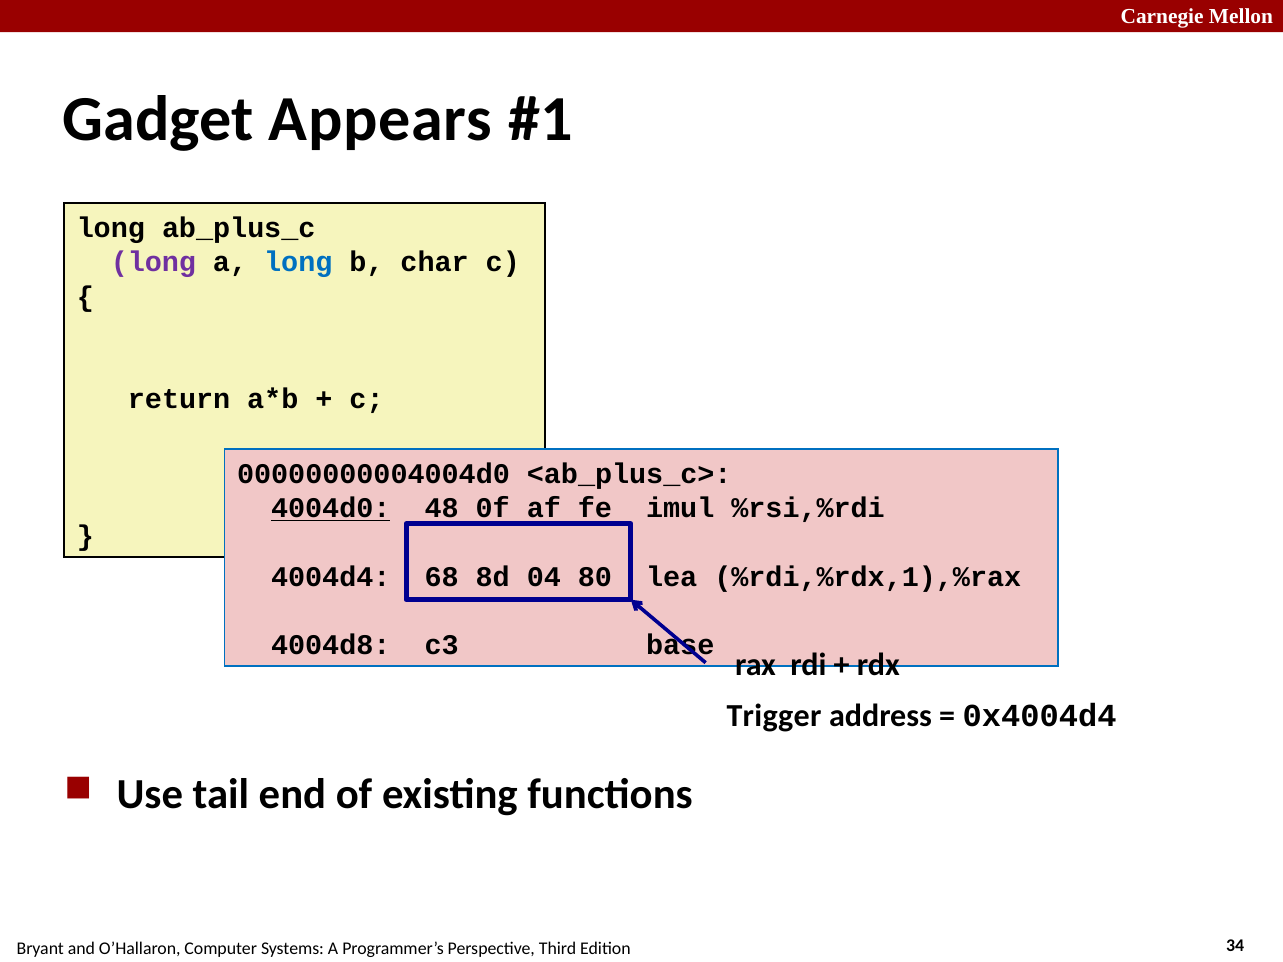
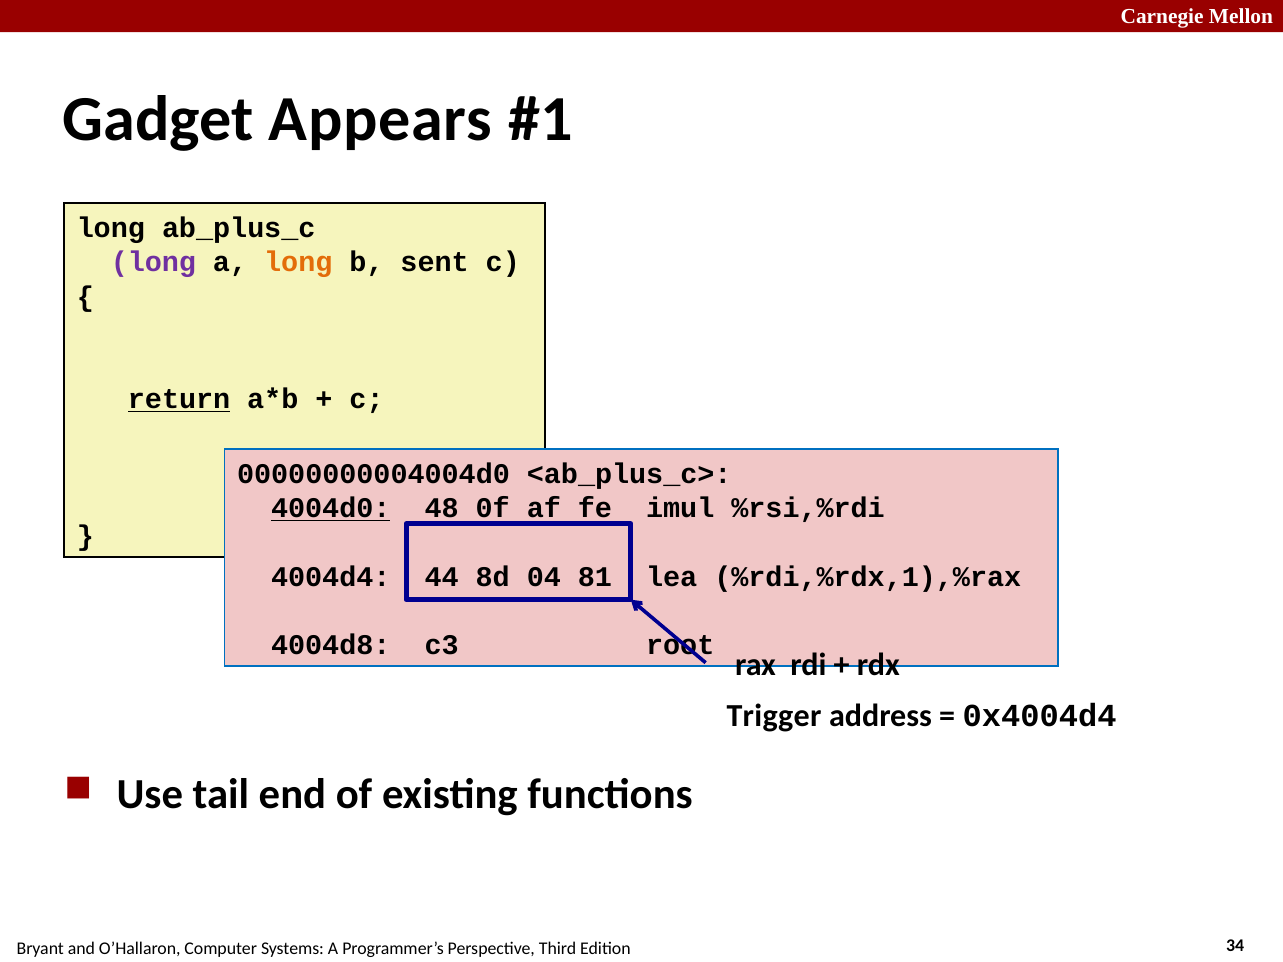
long at (298, 263) colour: blue -> orange
char: char -> sent
return underline: none -> present
68: 68 -> 44
80: 80 -> 81
base: base -> root
